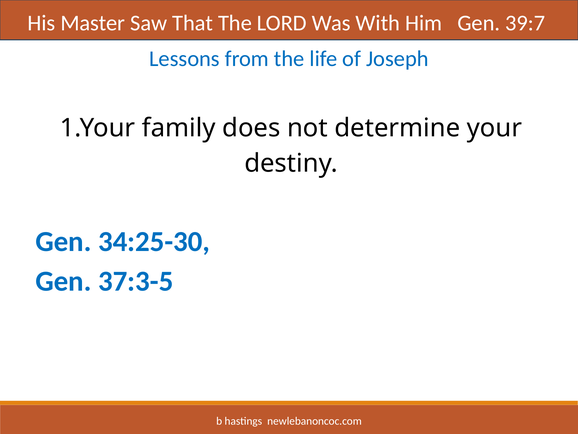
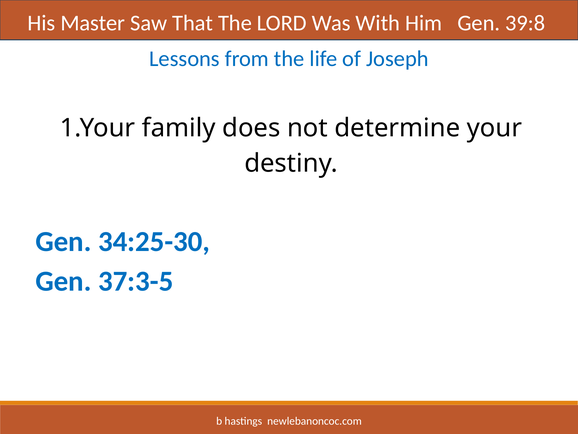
39:7: 39:7 -> 39:8
